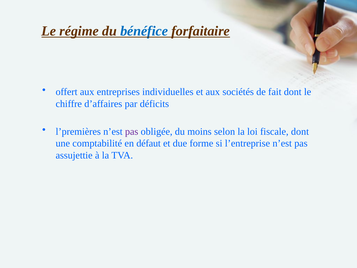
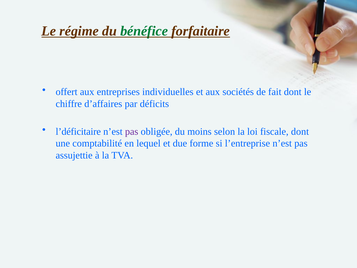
bénéfice colour: blue -> green
l’premières: l’premières -> l’déficitaire
défaut: défaut -> lequel
